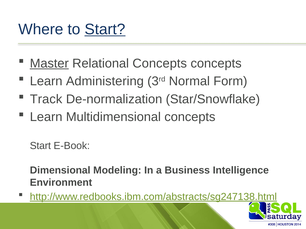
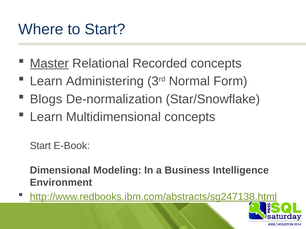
Start at (105, 29) underline: present -> none
Relational Concepts: Concepts -> Recorded
Track: Track -> Blogs
